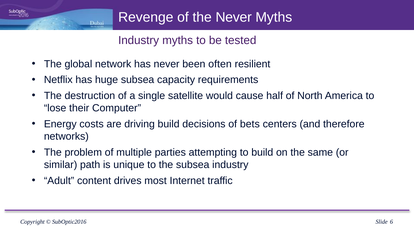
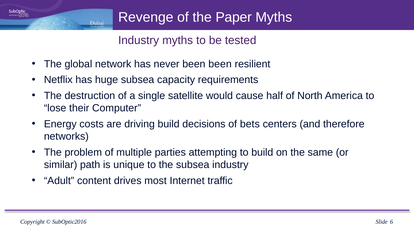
the Never: Never -> Paper
been often: often -> been
